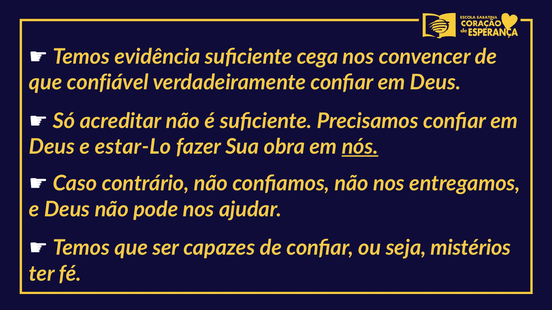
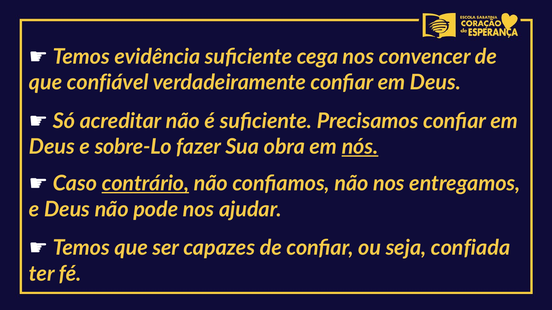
estar-Lo: estar-Lo -> sobre-Lo
contrário underline: none -> present
mistérios: mistérios -> confiada
